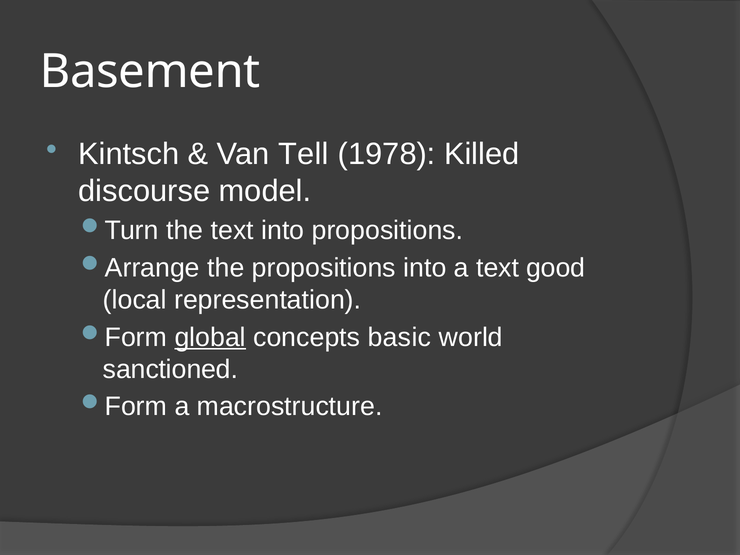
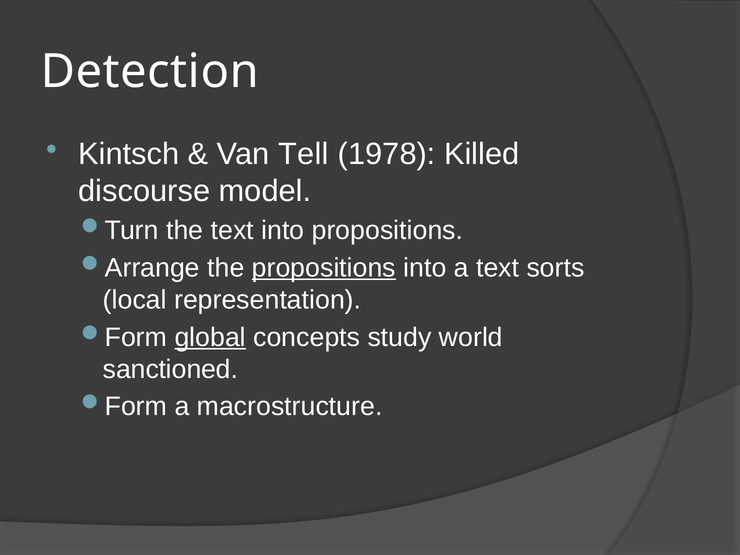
Basement: Basement -> Detection
propositions at (324, 268) underline: none -> present
good: good -> sorts
basic: basic -> study
